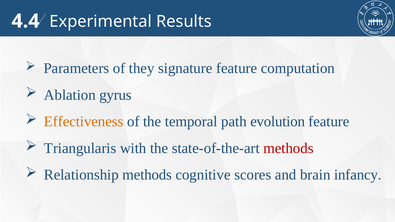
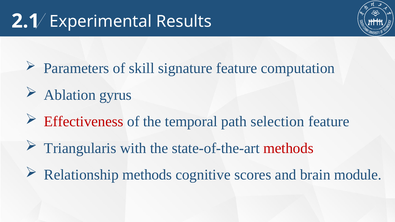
4.4: 4.4 -> 2.1
they: they -> skill
Effectiveness colour: orange -> red
evolution: evolution -> selection
infancy: infancy -> module
